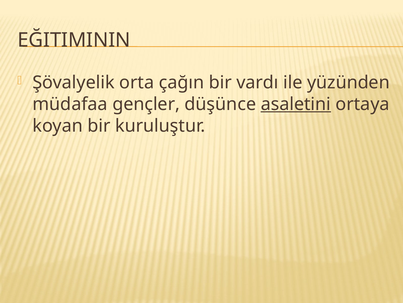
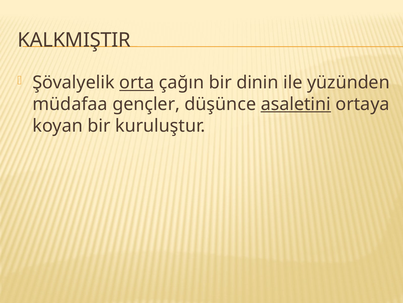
EĞITIMININ: EĞITIMININ -> KALKMIŞTIR
orta underline: none -> present
vardı: vardı -> dinin
